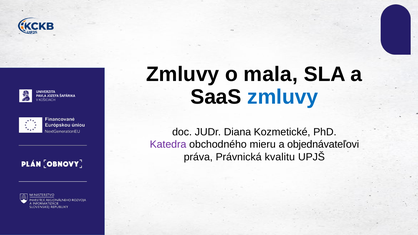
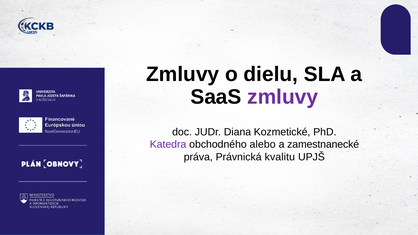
mala: mala -> dielu
zmluvy at (283, 97) colour: blue -> purple
mieru: mieru -> alebo
objednávateľovi: objednávateľovi -> zamestnanecké
